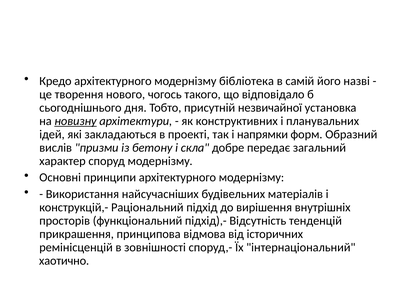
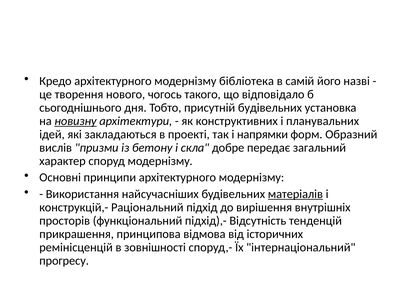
присутній незвичайної: незвичайної -> будівельних
матеріалів underline: none -> present
хаотично: хаотично -> прогресу
